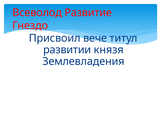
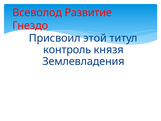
вече: вече -> этой
развитии: развитии -> контроль
